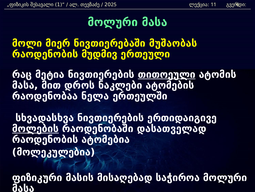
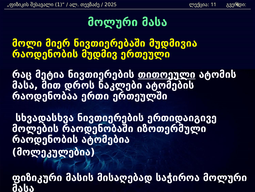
მუშაობას: მუშაობას -> მუდმივია
ნელა: ნელა -> ერთი
მოლების underline: present -> none
დასათველად: დასათველად -> იზოთერმული
